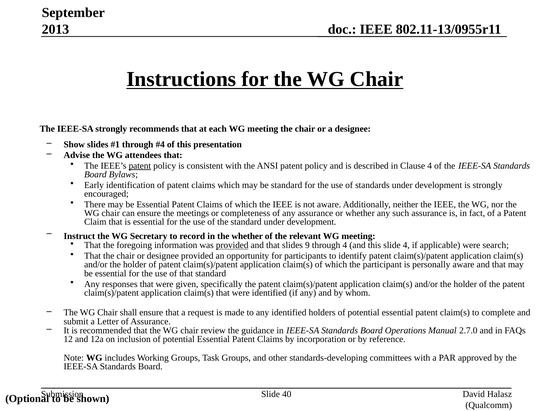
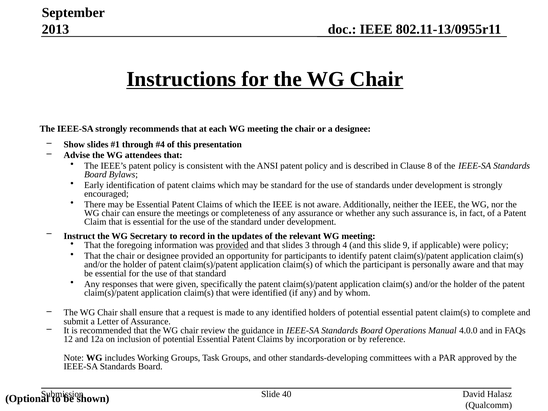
patent at (140, 166) underline: present -> none
Clause 4: 4 -> 8
the whether: whether -> updates
9: 9 -> 3
slide 4: 4 -> 9
were search: search -> policy
2.7.0: 2.7.0 -> 4.0.0
